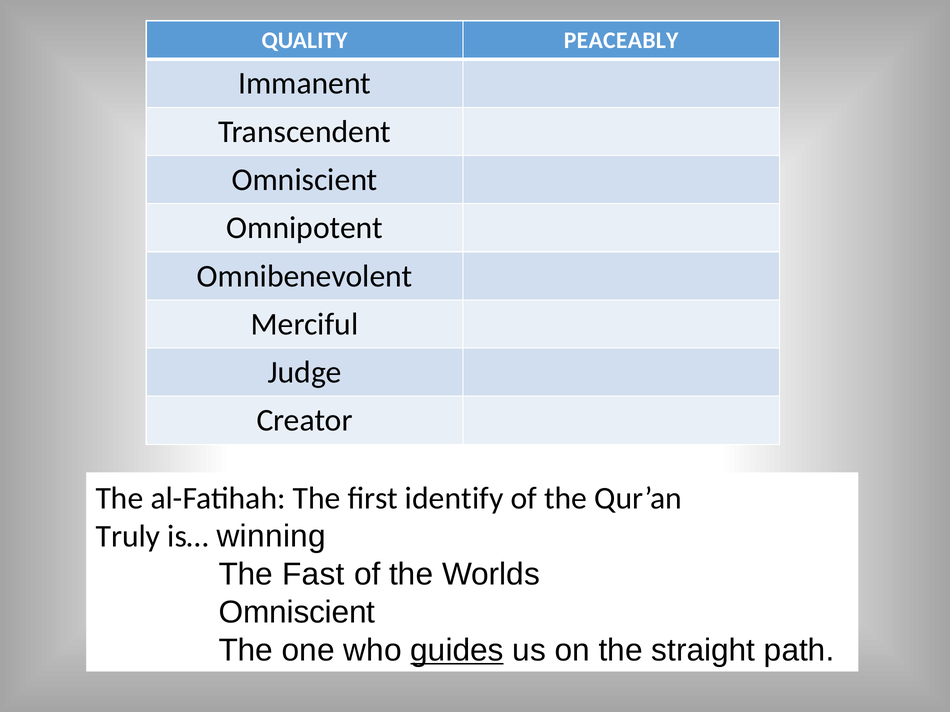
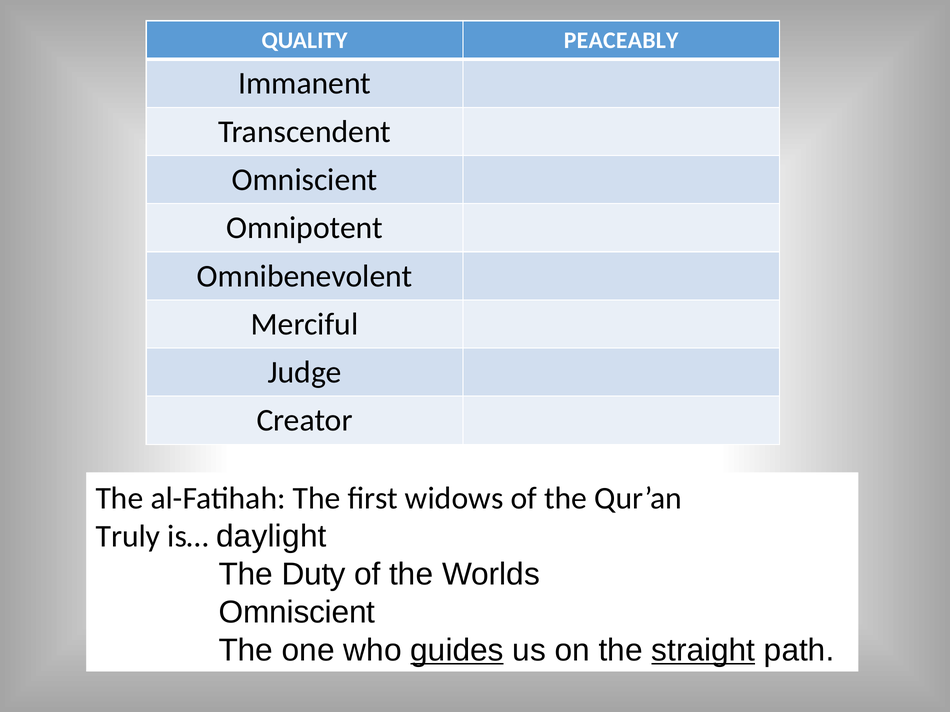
identify: identify -> widows
winning: winning -> daylight
Fast: Fast -> Duty
straight underline: none -> present
